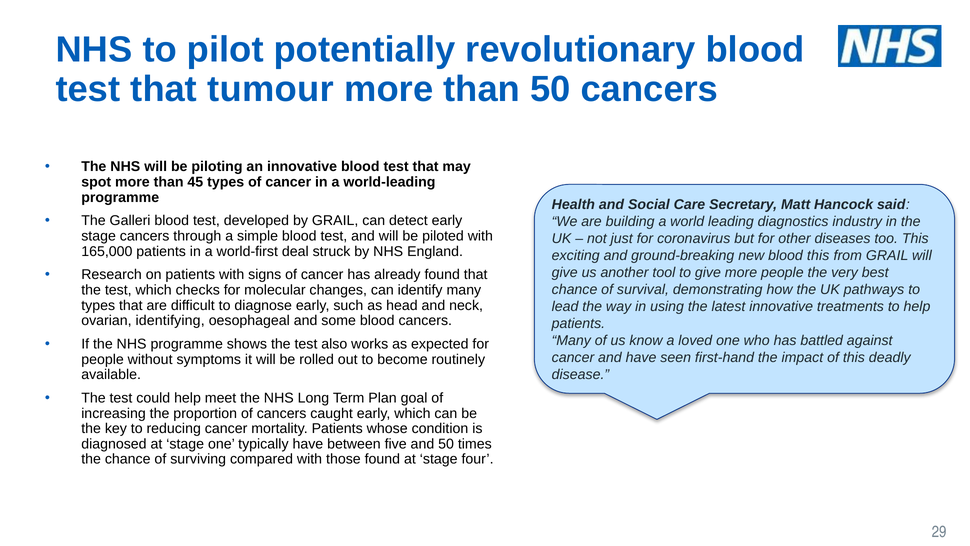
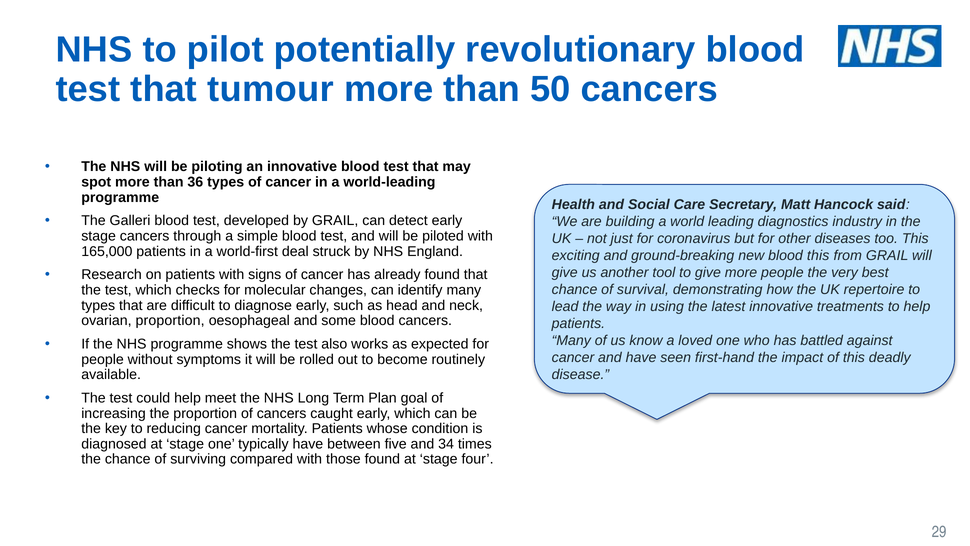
45: 45 -> 36
pathways: pathways -> repertoire
ovarian identifying: identifying -> proportion
and 50: 50 -> 34
